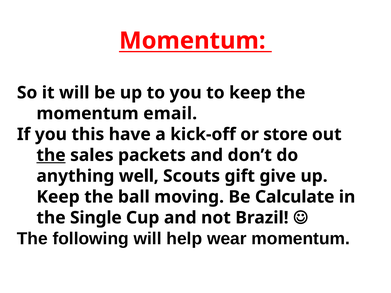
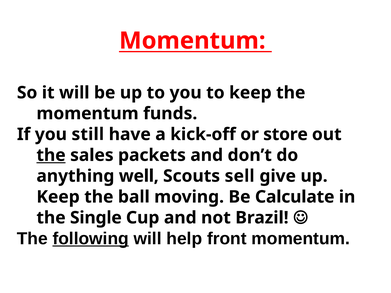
email: email -> funds
this: this -> still
gift: gift -> sell
following underline: none -> present
wear: wear -> front
